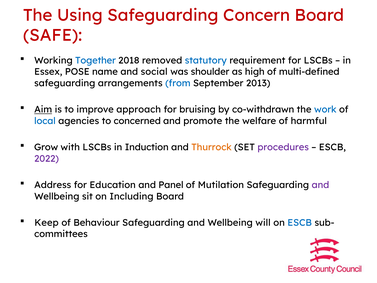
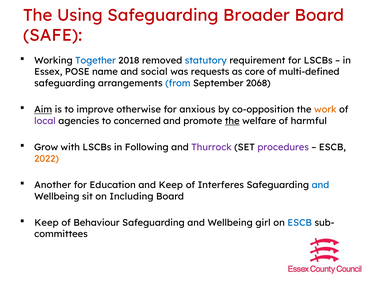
Concern: Concern -> Broader
shoulder: shoulder -> requests
high: high -> core
2013: 2013 -> 2068
approach: approach -> otherwise
bruising: bruising -> anxious
co-withdrawn: co-withdrawn -> co-opposition
work colour: blue -> orange
local colour: blue -> purple
the at (232, 121) underline: none -> present
Induction: Induction -> Following
Thurrock colour: orange -> purple
2022 colour: purple -> orange
Address: Address -> Another
and Panel: Panel -> Keep
Mutilation: Mutilation -> Interferes
and at (320, 185) colour: purple -> blue
will: will -> girl
